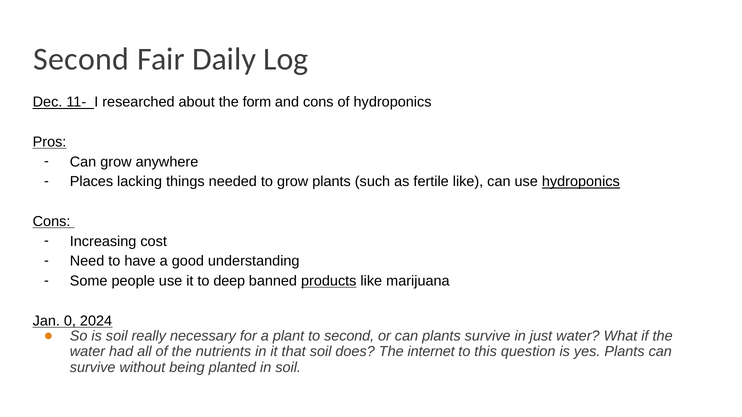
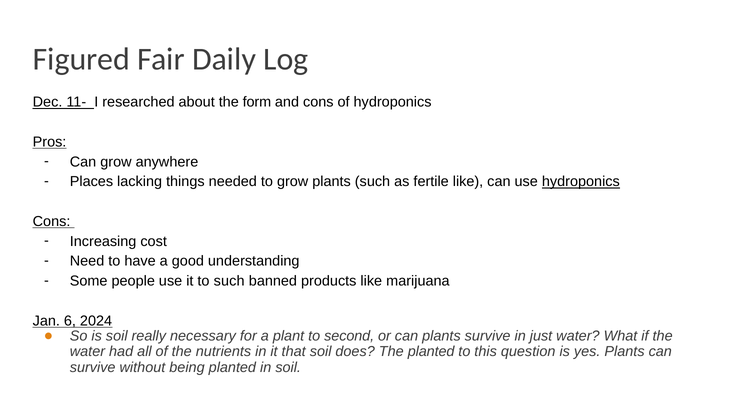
Second at (81, 59): Second -> Figured
to deep: deep -> such
products underline: present -> none
0: 0 -> 6
The internet: internet -> planted
